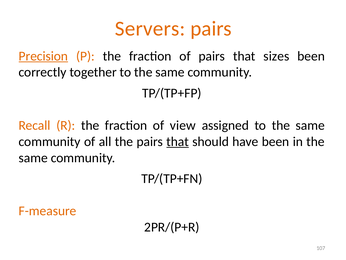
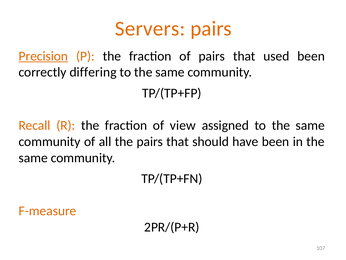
sizes: sizes -> used
together: together -> differing
that at (178, 141) underline: present -> none
